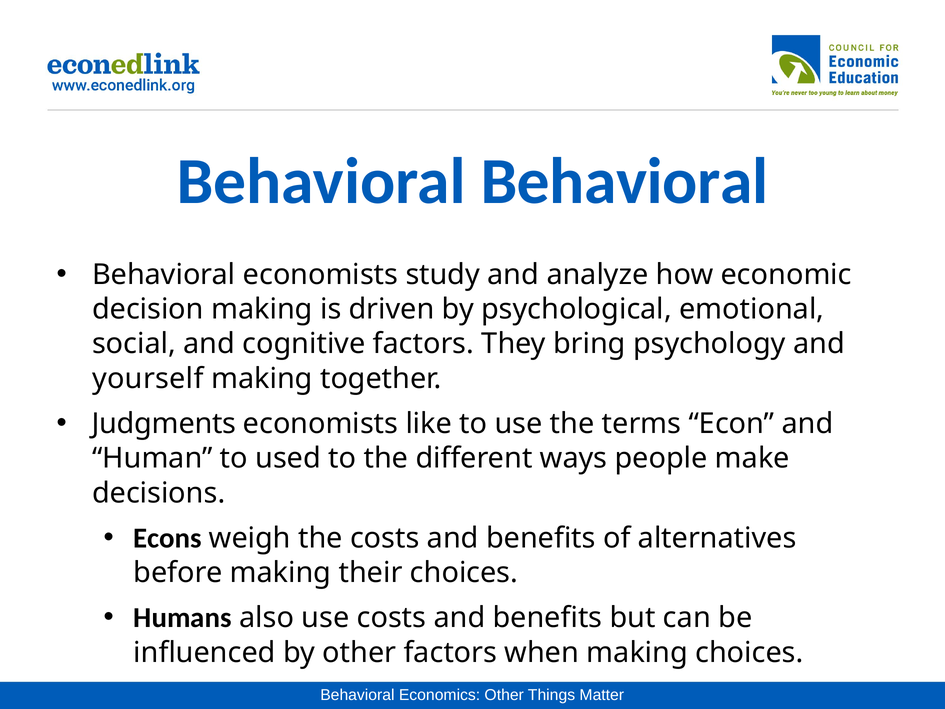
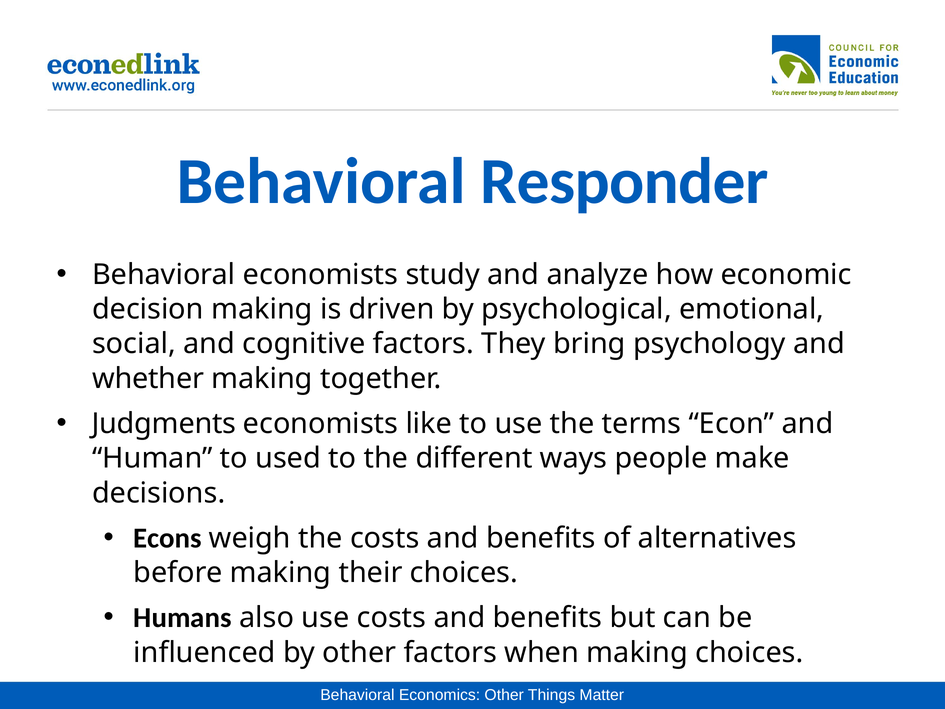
Behavioral Behavioral: Behavioral -> Responder
yourself: yourself -> whether
